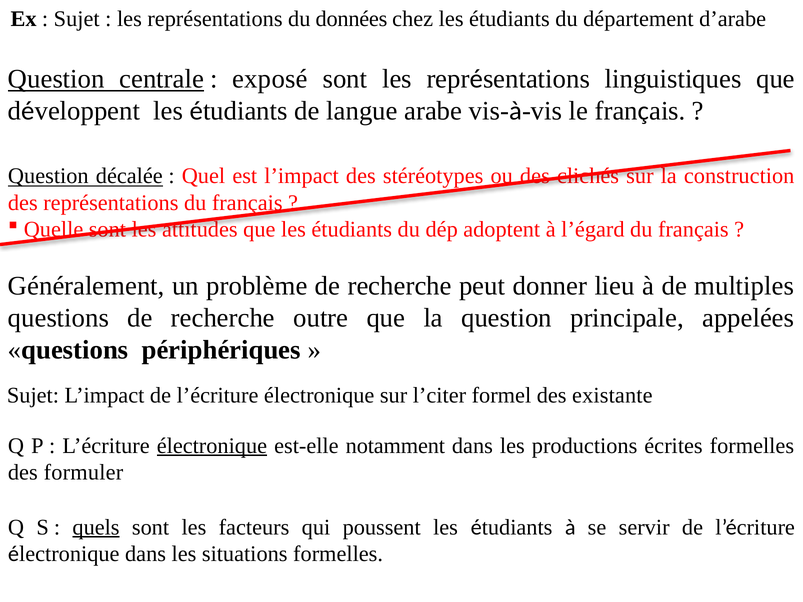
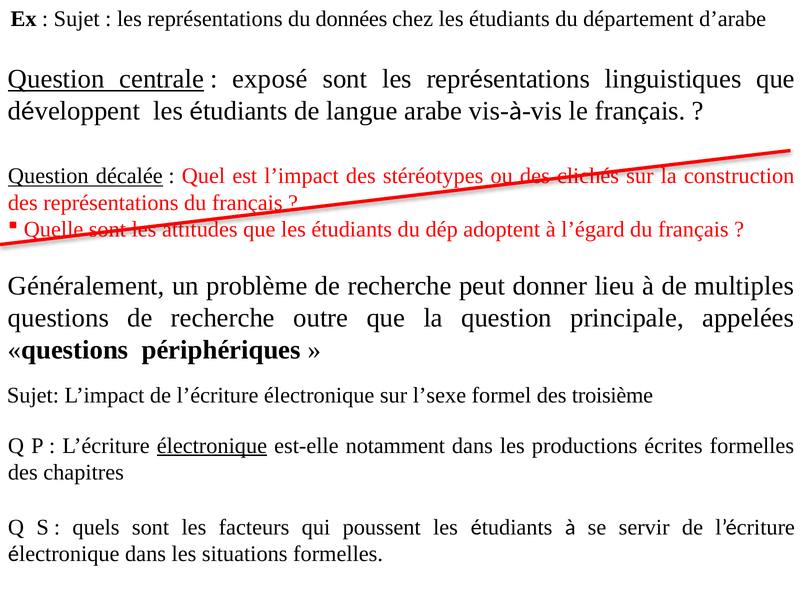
l’citer: l’citer -> l’sexe
existante: existante -> troisième
formuler: formuler -> chapitres
quels underline: present -> none
